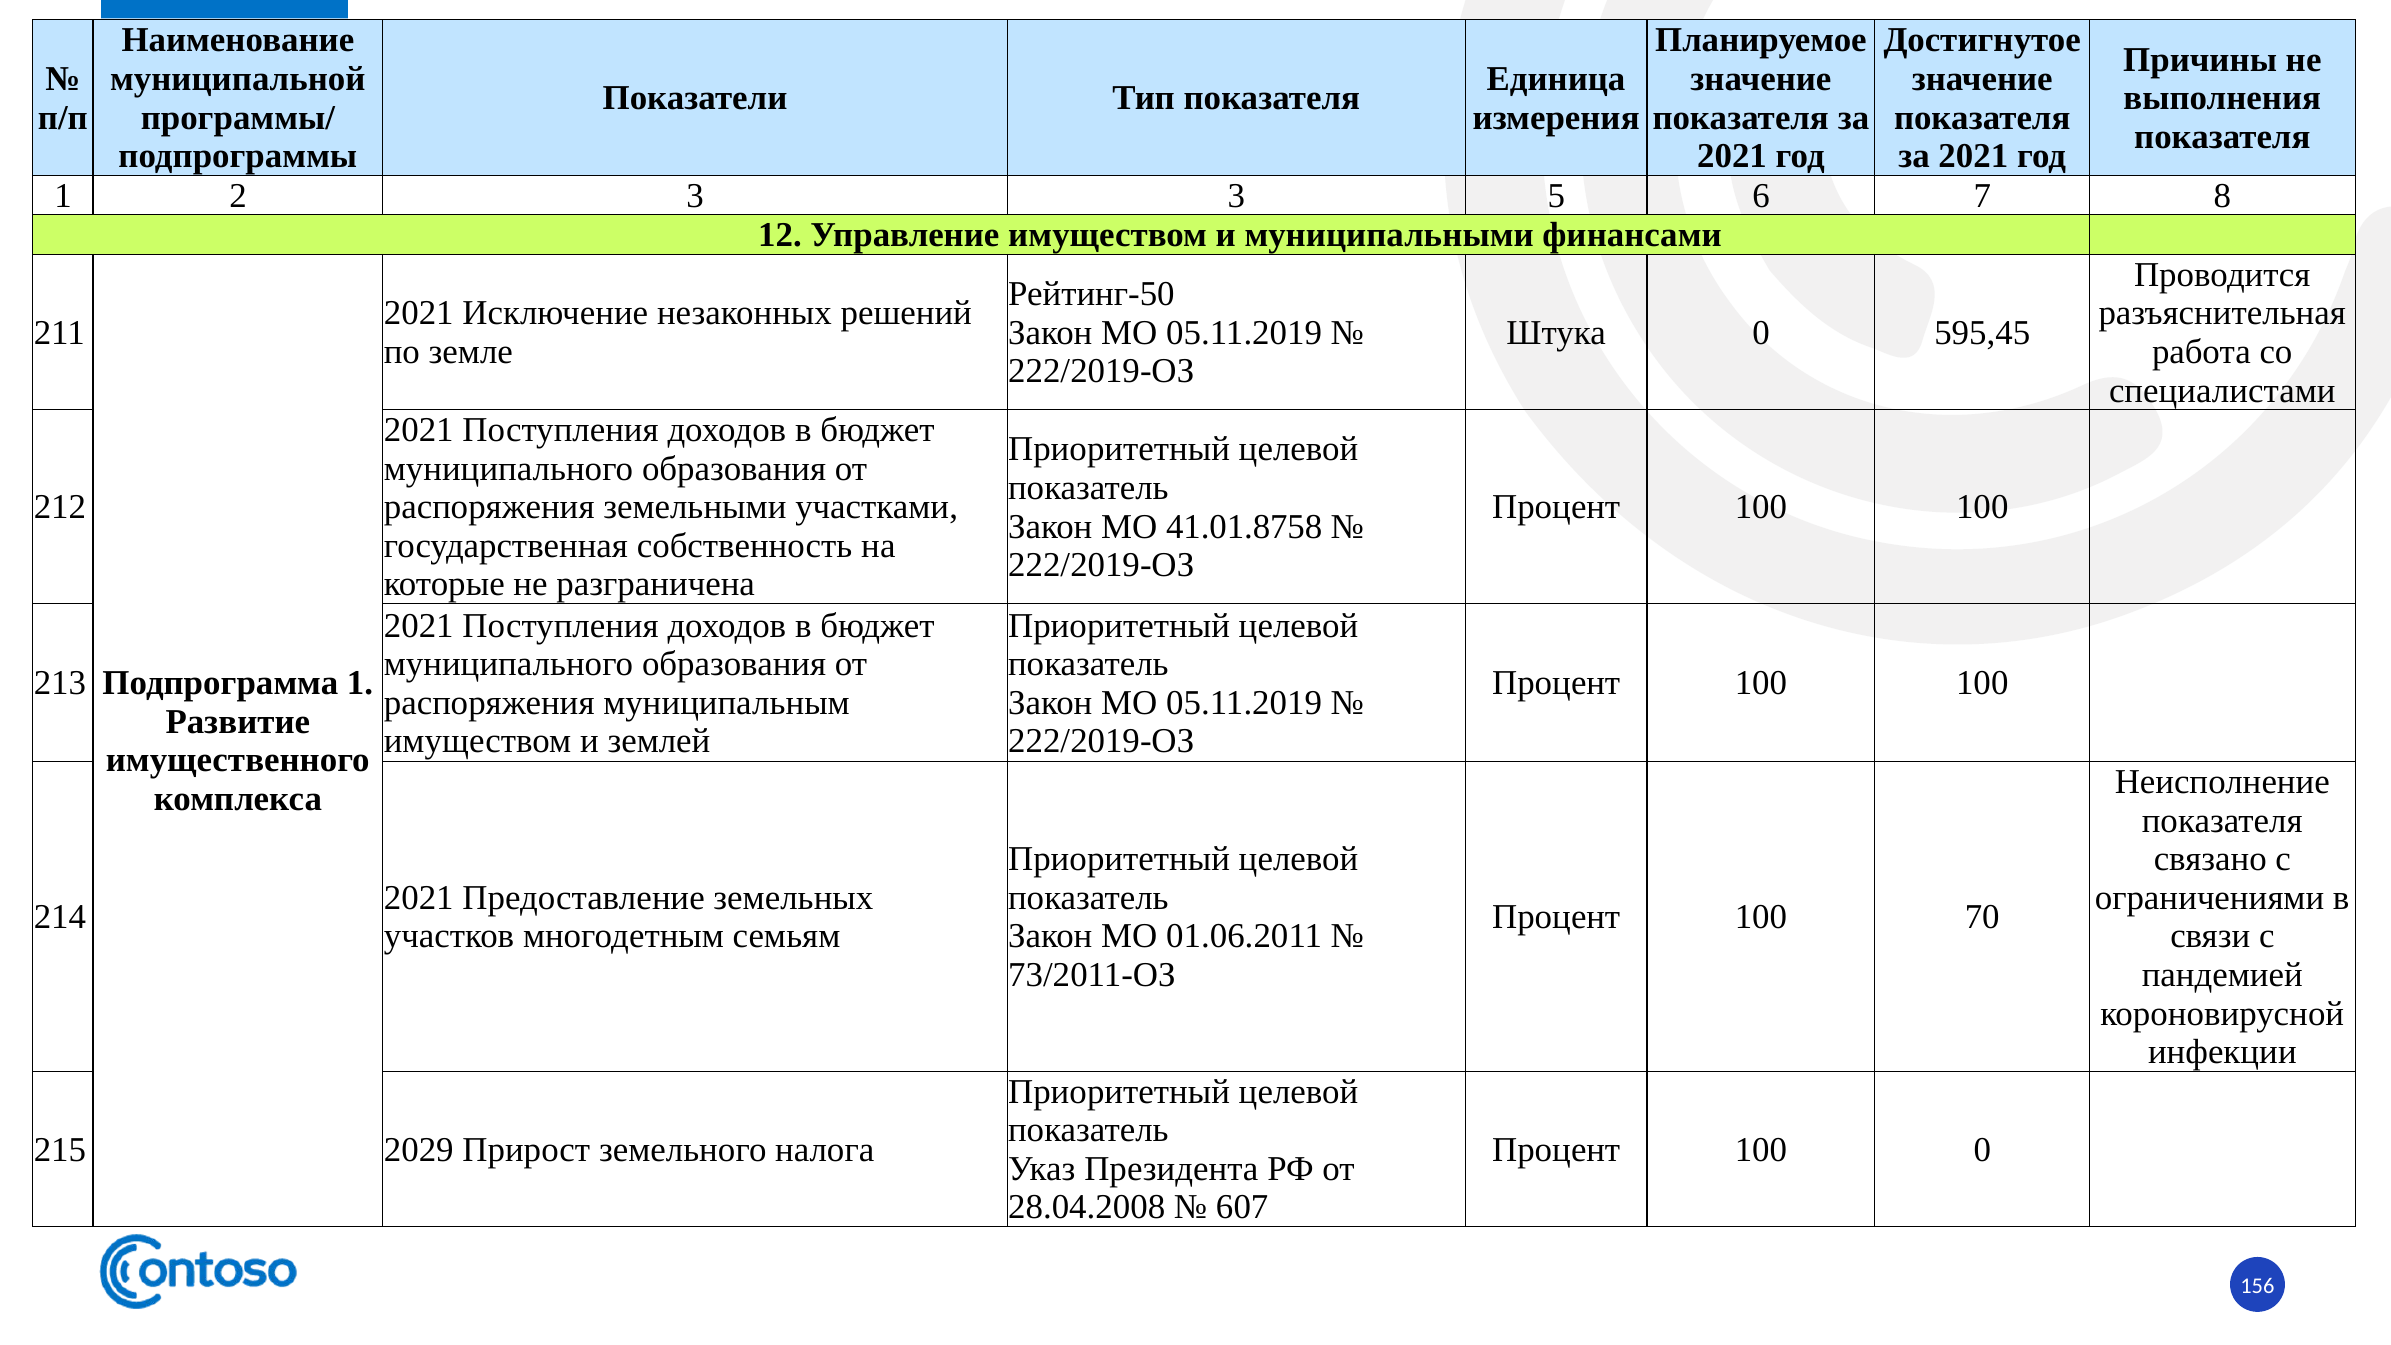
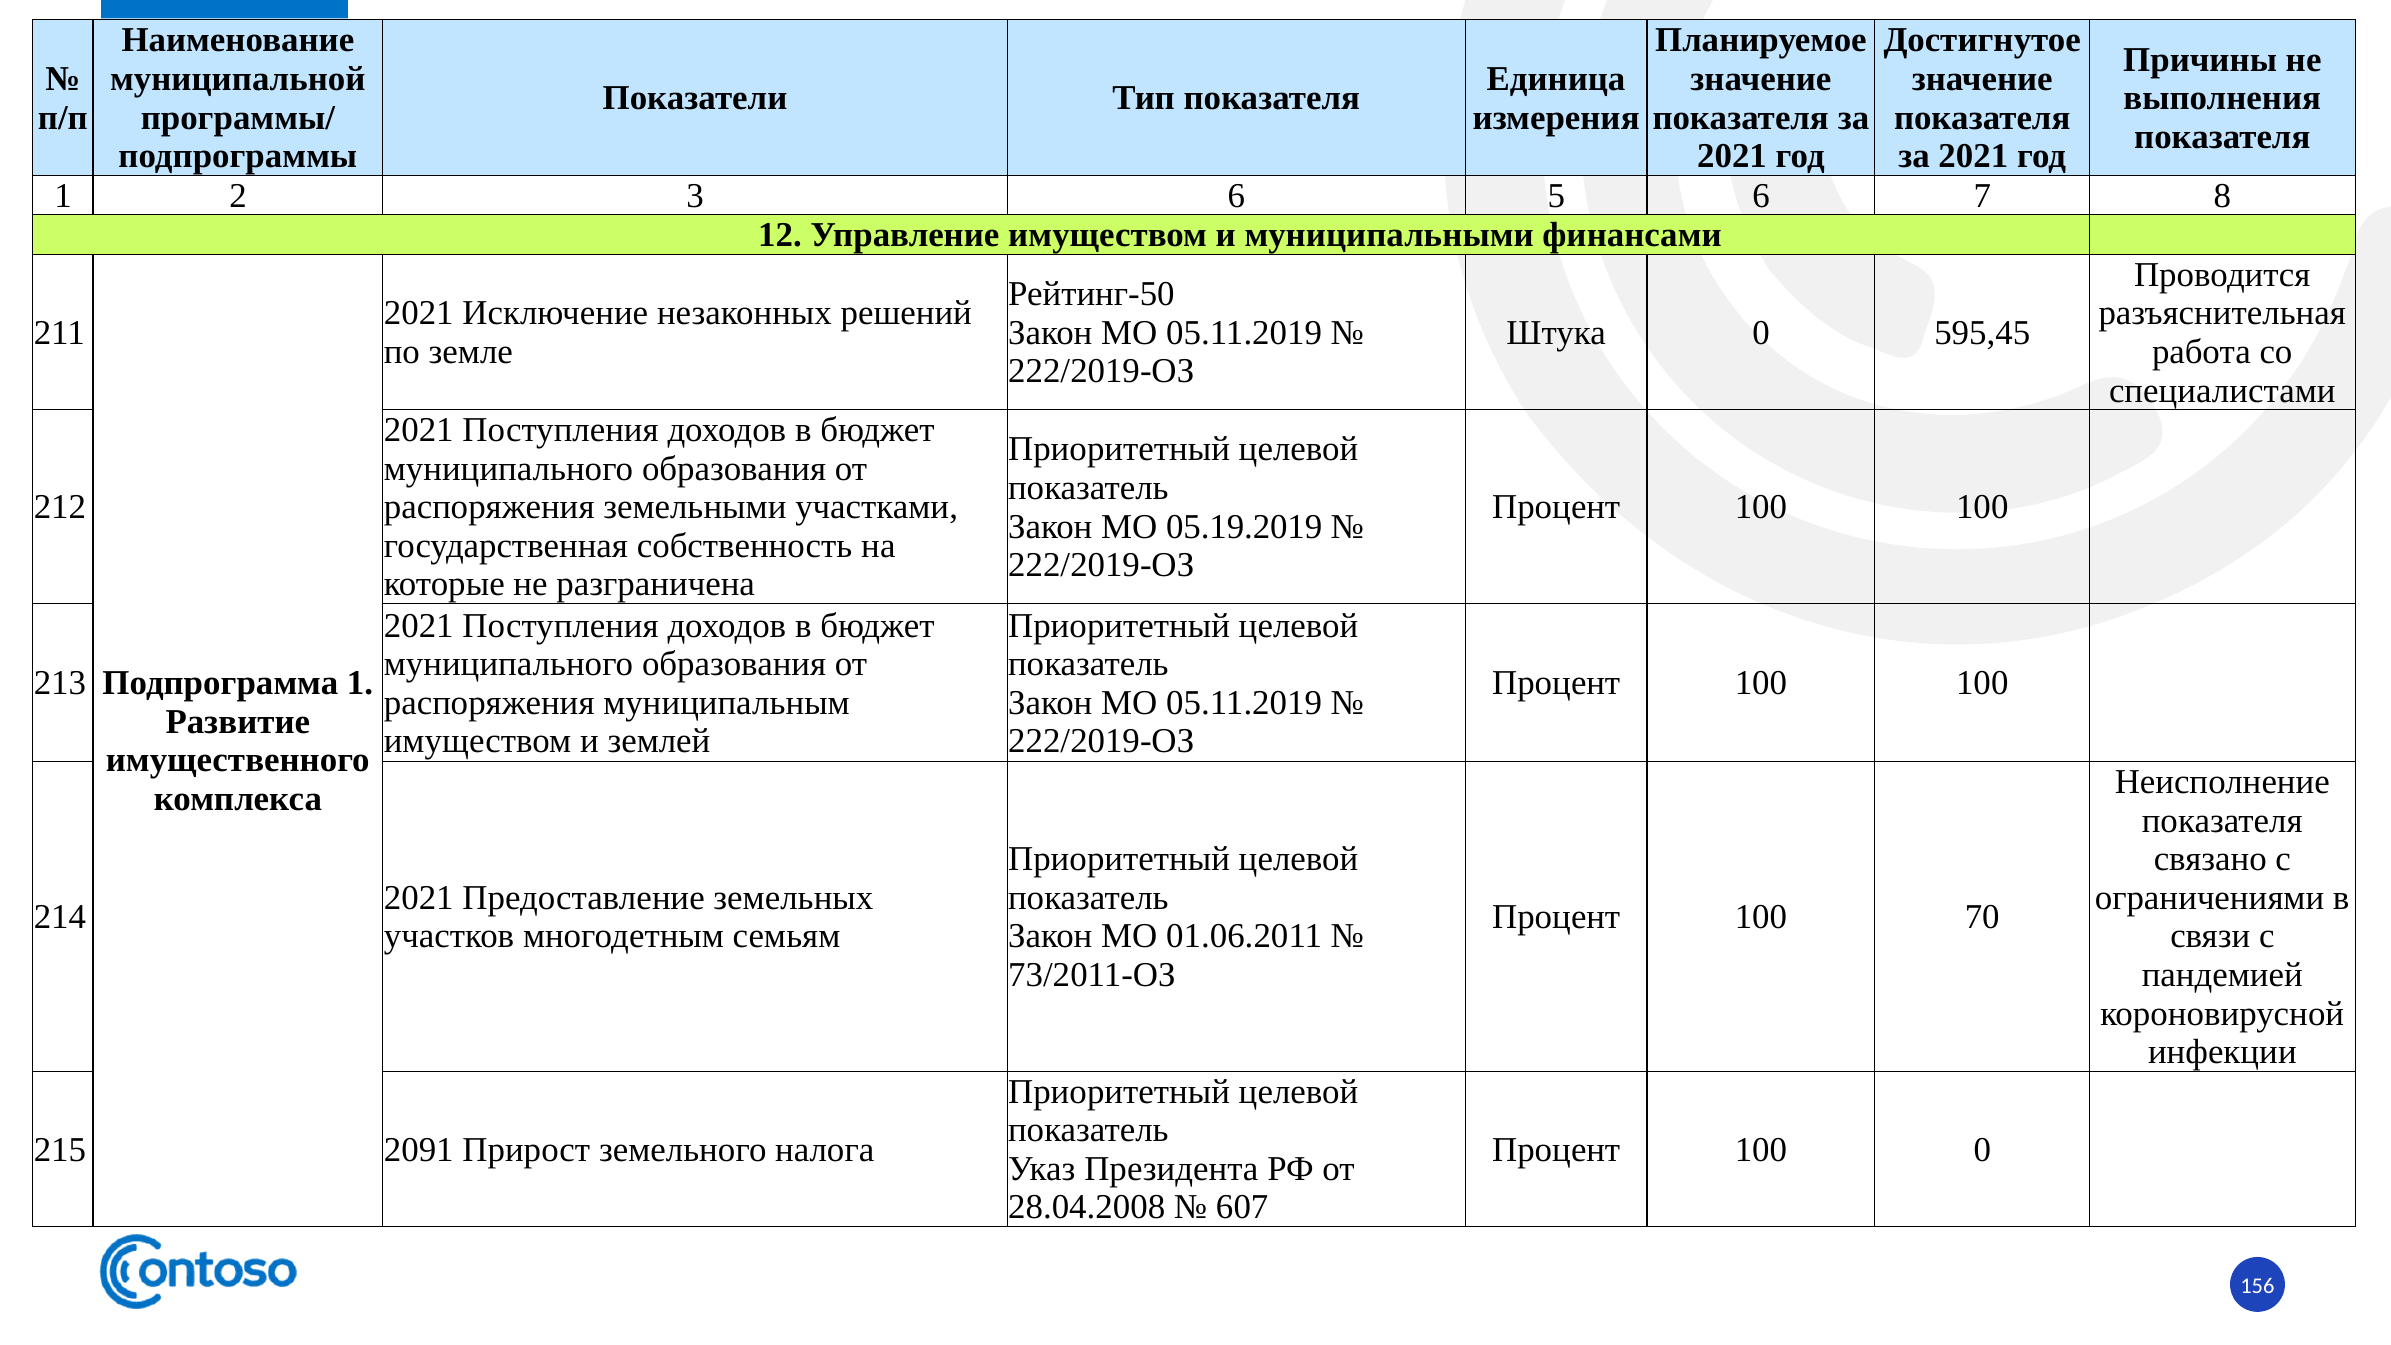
3 3: 3 -> 6
41.01.8758: 41.01.8758 -> 05.19.2019
2029: 2029 -> 2091
